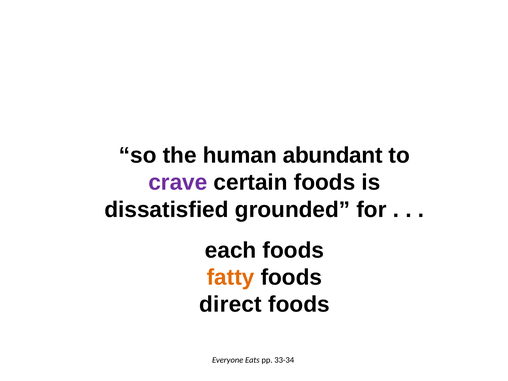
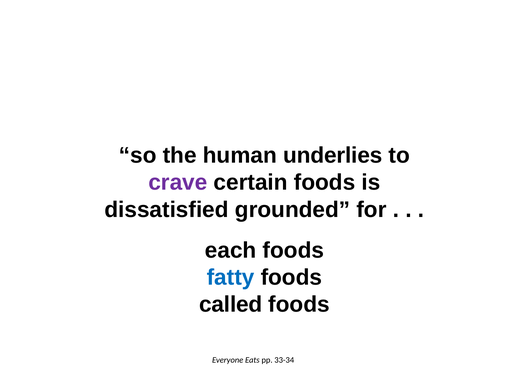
abundant: abundant -> underlies
fatty colour: orange -> blue
direct: direct -> called
